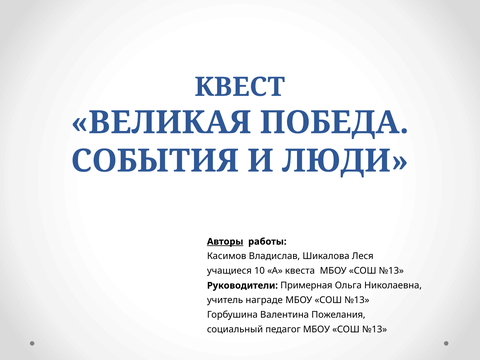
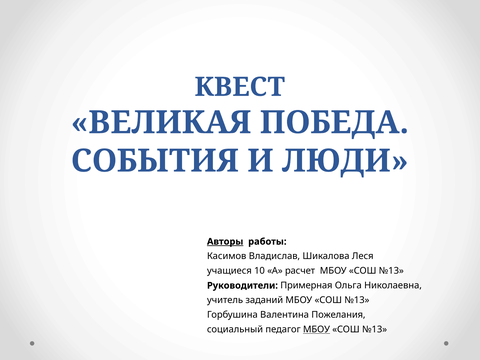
квеста: квеста -> расчет
награде: награде -> заданий
МБОУ at (317, 329) underline: none -> present
